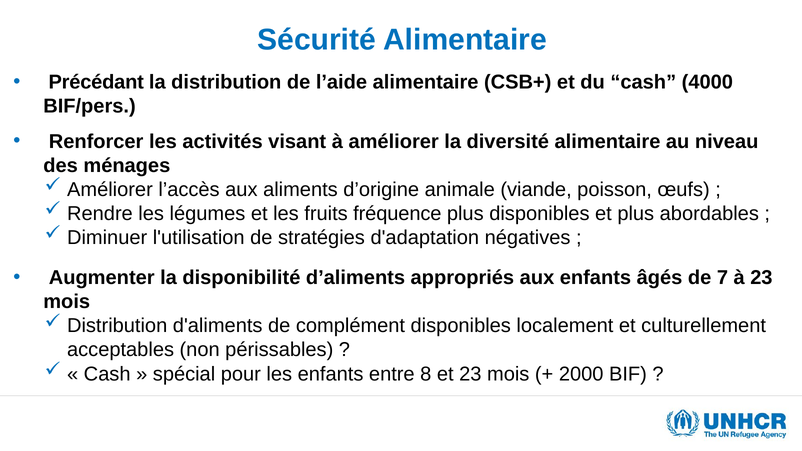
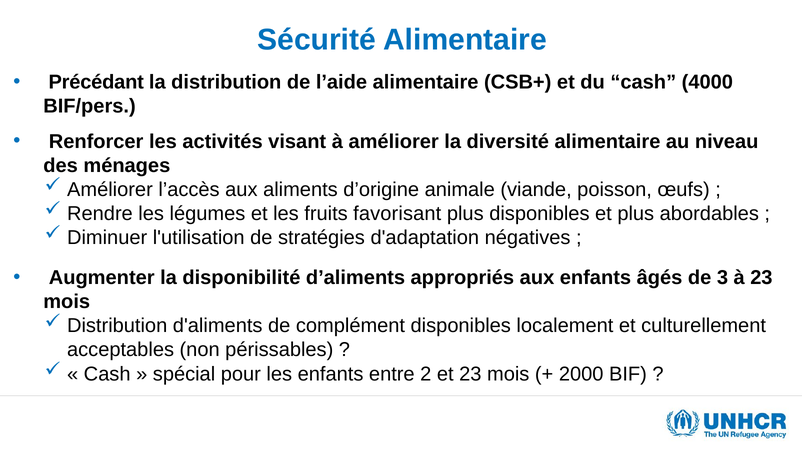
fréquence: fréquence -> favorisant
7: 7 -> 3
8: 8 -> 2
